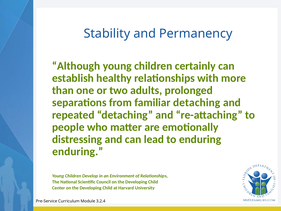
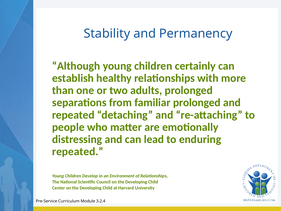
familiar detaching: detaching -> prolonged
enduring at (78, 151): enduring -> repeated
